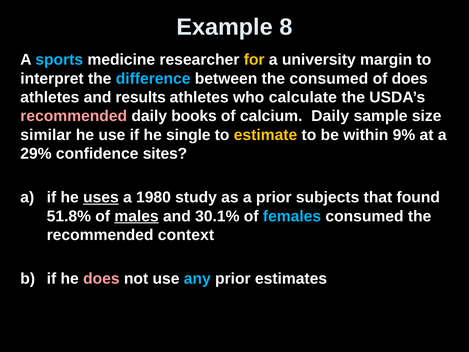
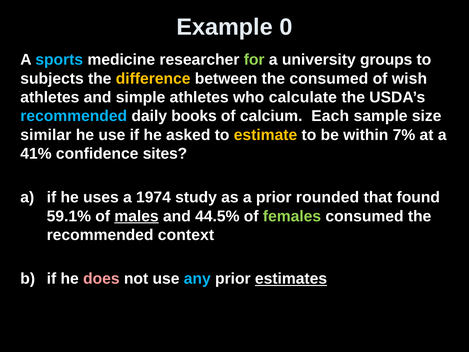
8: 8 -> 0
for colour: yellow -> light green
margin: margin -> groups
interpret: interpret -> subjects
difference colour: light blue -> yellow
of does: does -> wish
results: results -> simple
recommended at (74, 116) colour: pink -> light blue
calcium Daily: Daily -> Each
single: single -> asked
9%: 9% -> 7%
29%: 29% -> 41%
uses underline: present -> none
1980: 1980 -> 1974
subjects: subjects -> rounded
51.8%: 51.8% -> 59.1%
30.1%: 30.1% -> 44.5%
females colour: light blue -> light green
estimates underline: none -> present
